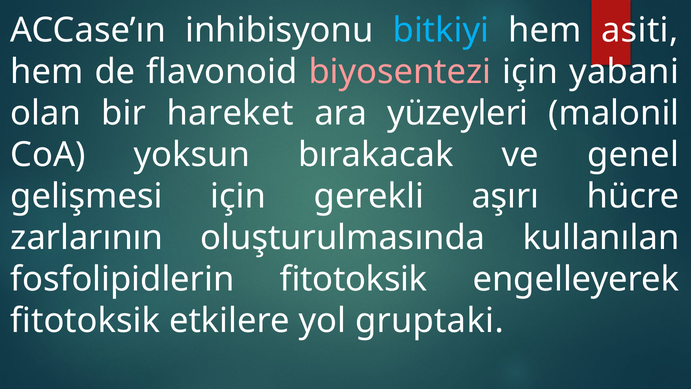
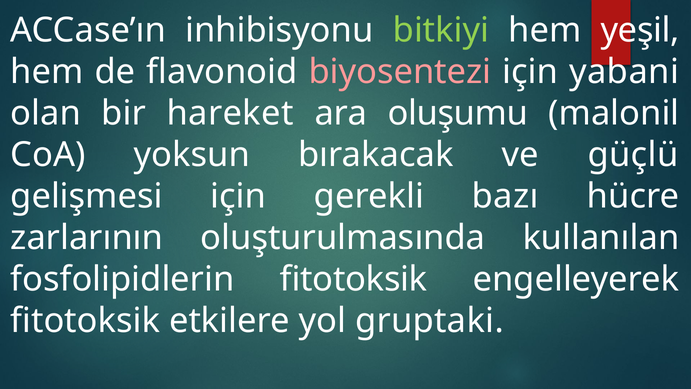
bitkiyi colour: light blue -> light green
asiti: asiti -> yeşil
yüzeyleri: yüzeyleri -> oluşumu
genel: genel -> güçlü
aşırı: aşırı -> bazı
